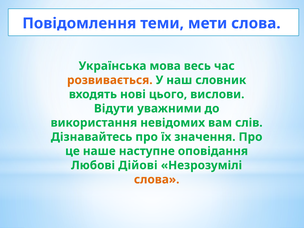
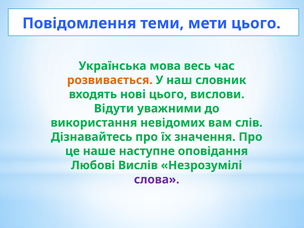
мети слова: слова -> цього
Дійові: Дійові -> Вислів
слова at (157, 180) colour: orange -> purple
